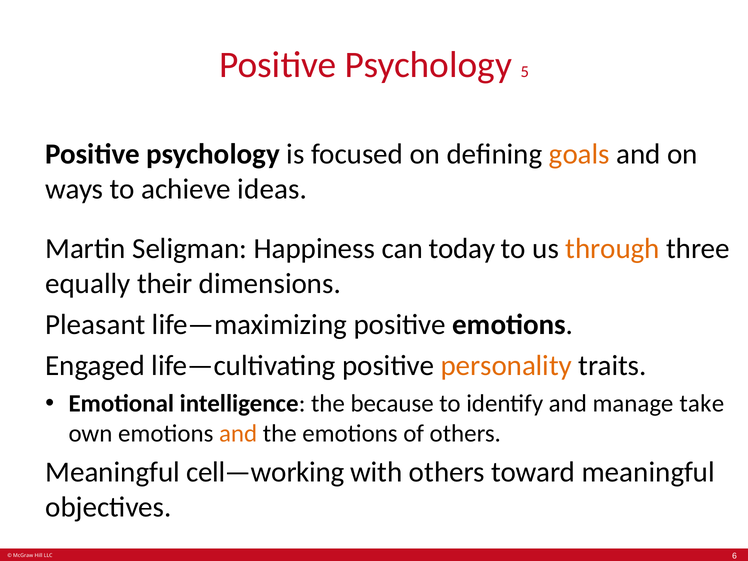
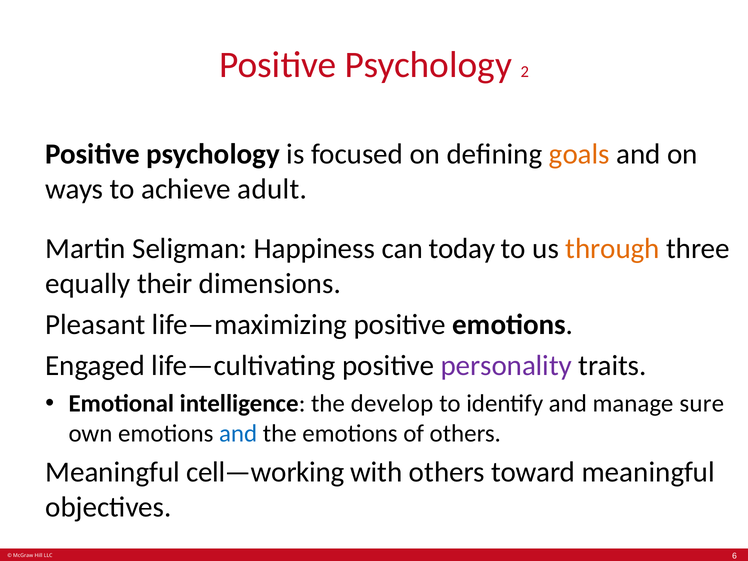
5: 5 -> 2
ideas: ideas -> adult
personality colour: orange -> purple
because: because -> develop
take: take -> sure
and at (238, 434) colour: orange -> blue
